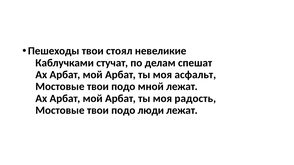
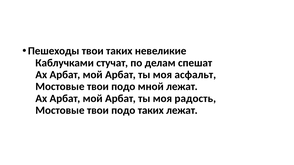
твои стоял: стоял -> таких
подо люди: люди -> таких
